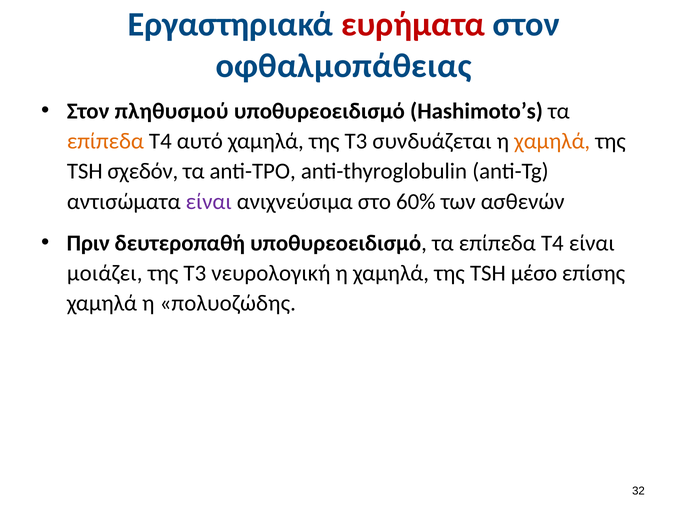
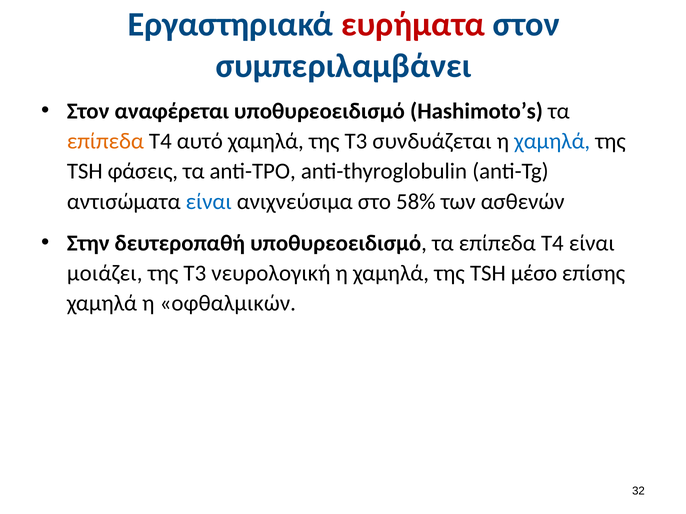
οφθαλμοπάθειας: οφθαλμοπάθειας -> συμπεριλαμβάνει
πληθυσμού: πληθυσμού -> αναφέρεται
χαμηλά at (552, 141) colour: orange -> blue
σχεδόν: σχεδόν -> φάσεις
είναι at (209, 202) colour: purple -> blue
60%: 60% -> 58%
Πριν: Πριν -> Στην
πολυοζώδης: πολυοζώδης -> οφθαλμικών
